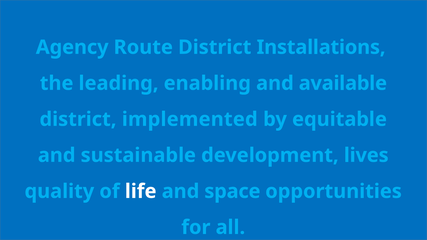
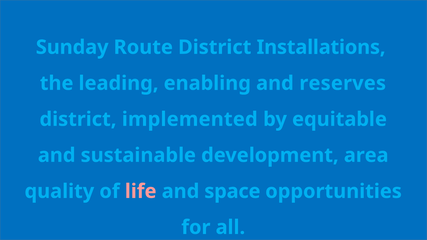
Agency: Agency -> Sunday
available: available -> reserves
lives: lives -> area
life colour: white -> pink
